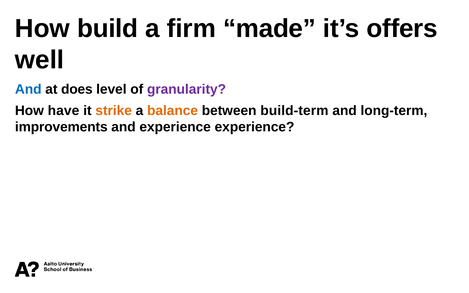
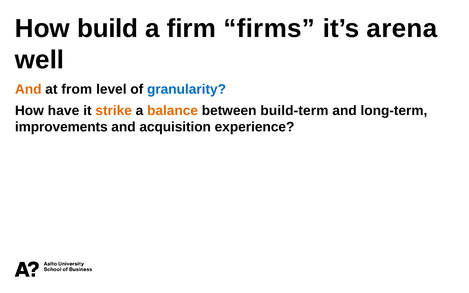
made: made -> firms
offers: offers -> arena
And at (28, 89) colour: blue -> orange
does: does -> from
granularity colour: purple -> blue
and experience: experience -> acquisition
